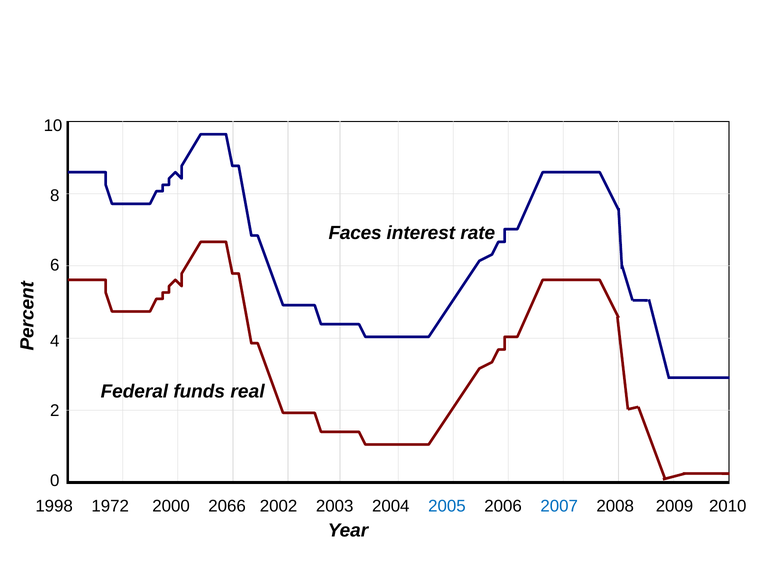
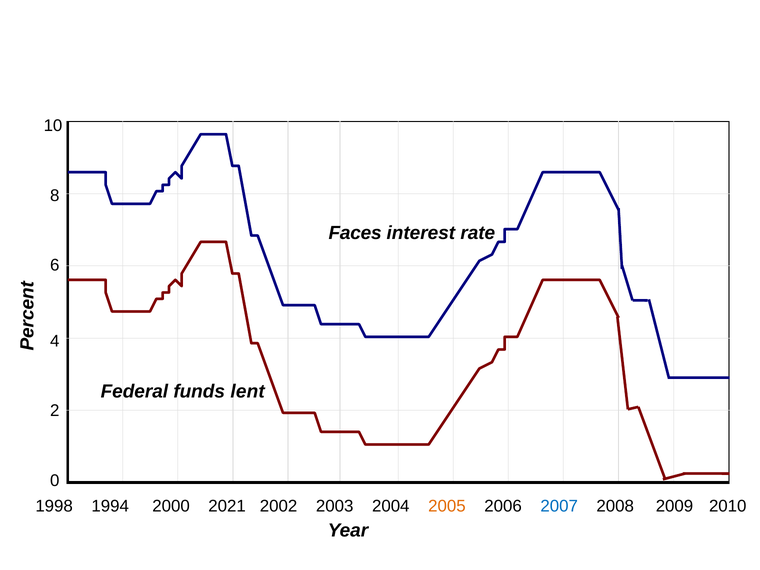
real: real -> lent
1972: 1972 -> 1994
2066: 2066 -> 2021
2005 colour: blue -> orange
